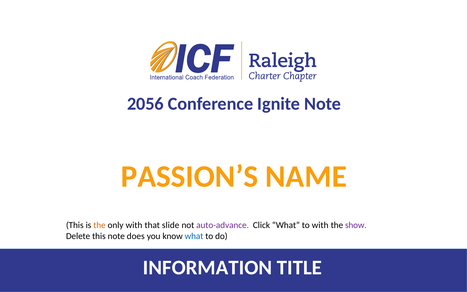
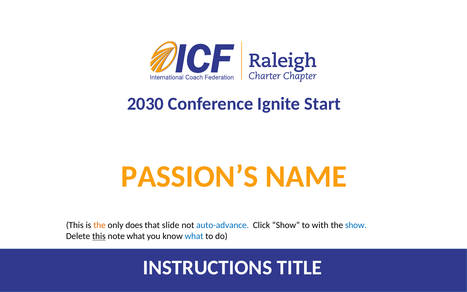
2056: 2056 -> 2030
Ignite Note: Note -> Start
only with: with -> does
auto-advance colour: purple -> blue
Click What: What -> Show
show at (356, 225) colour: purple -> blue
this at (99, 236) underline: none -> present
note does: does -> what
INFORMATION: INFORMATION -> INSTRUCTIONS
